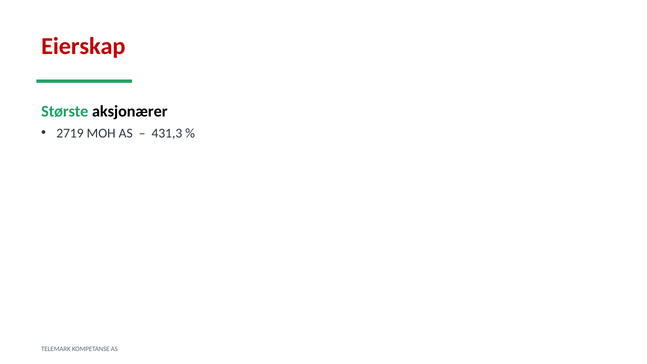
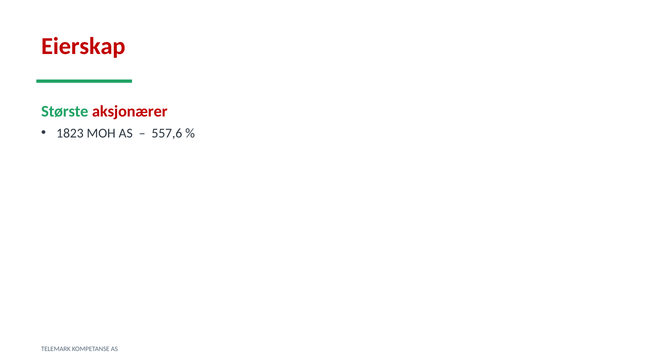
aksjonærer colour: black -> red
2719: 2719 -> 1823
431,3: 431,3 -> 557,6
